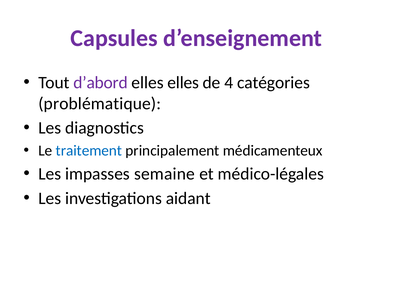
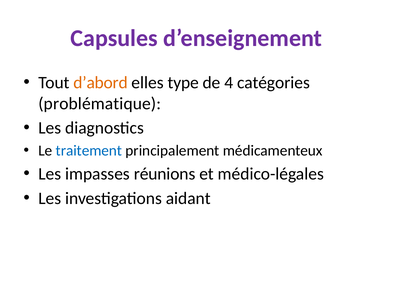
d’abord colour: purple -> orange
elles elles: elles -> type
semaine: semaine -> réunions
